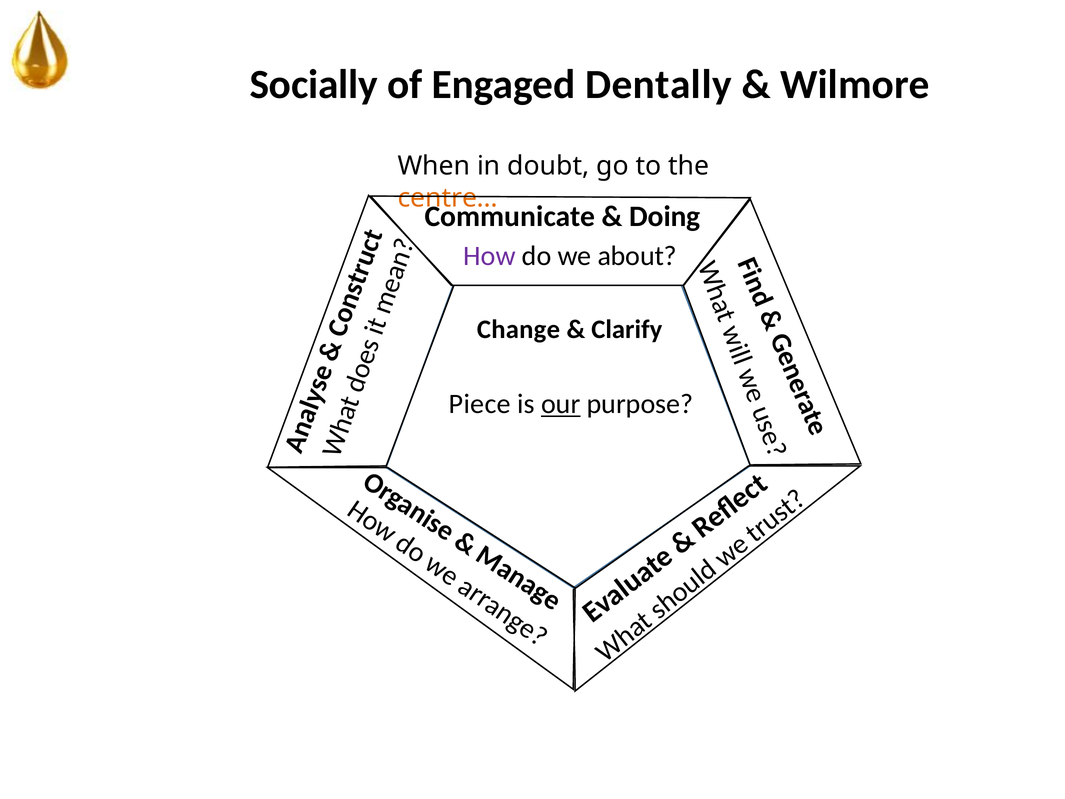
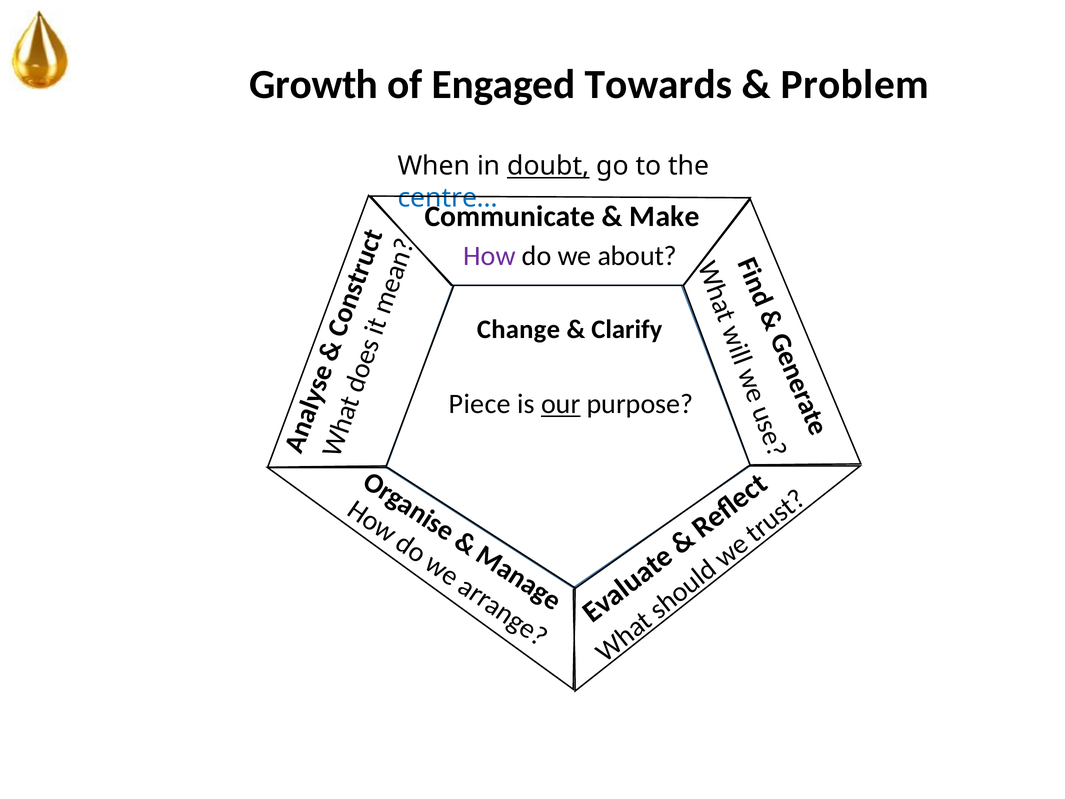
Socially: Socially -> Growth
Dentally: Dentally -> Towards
Wilmore: Wilmore -> Problem
doubt underline: none -> present
centre… colour: orange -> blue
Doing: Doing -> Make
